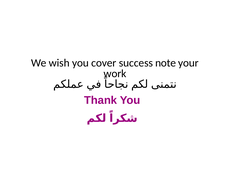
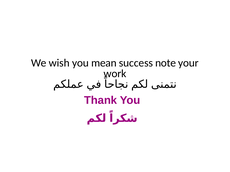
cover: cover -> mean
